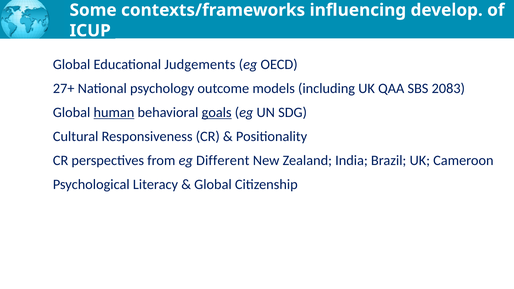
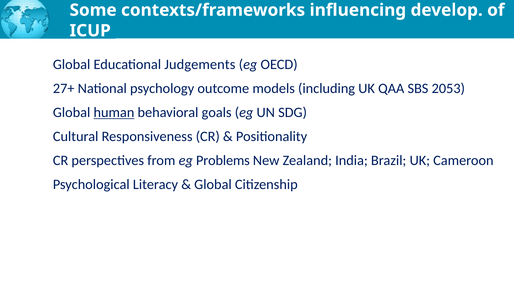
2083: 2083 -> 2053
goals underline: present -> none
Different: Different -> Problems
